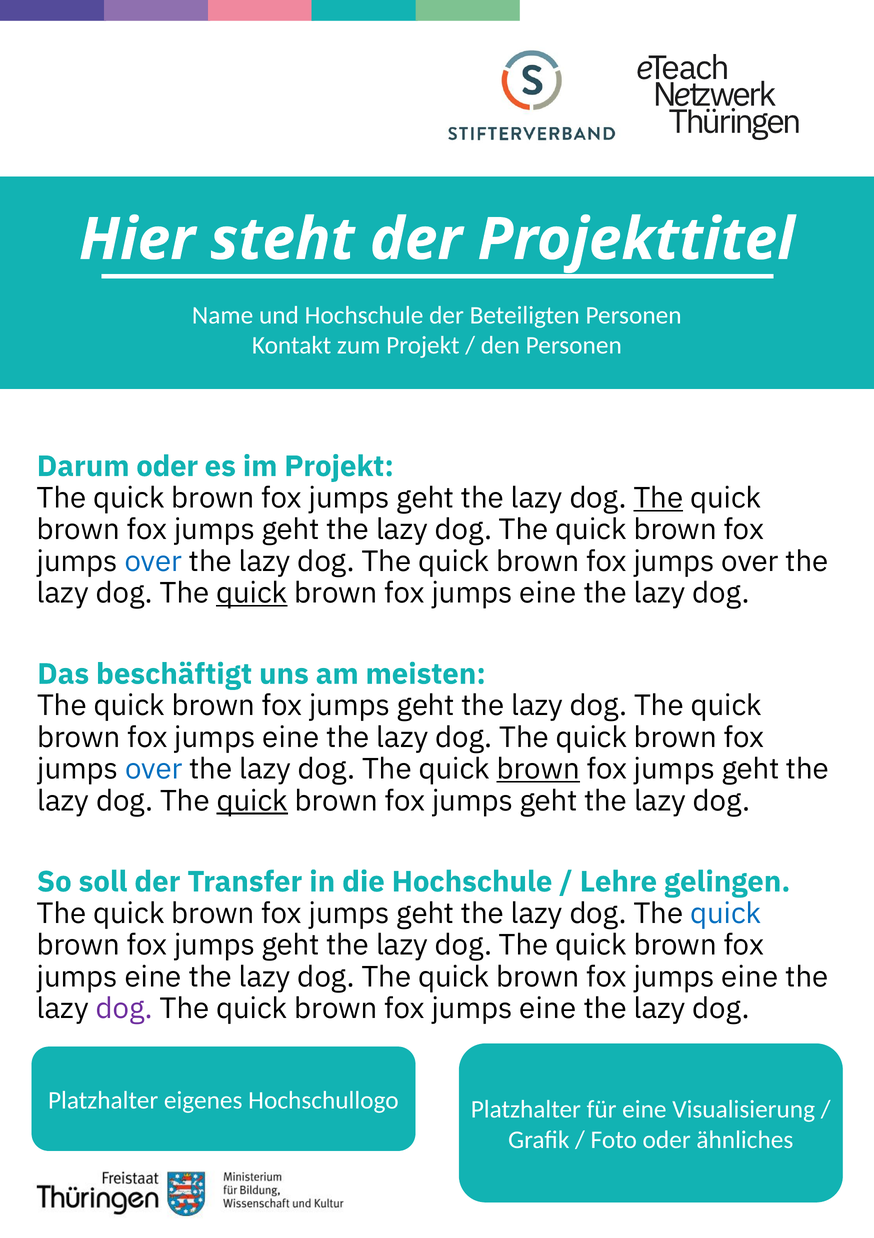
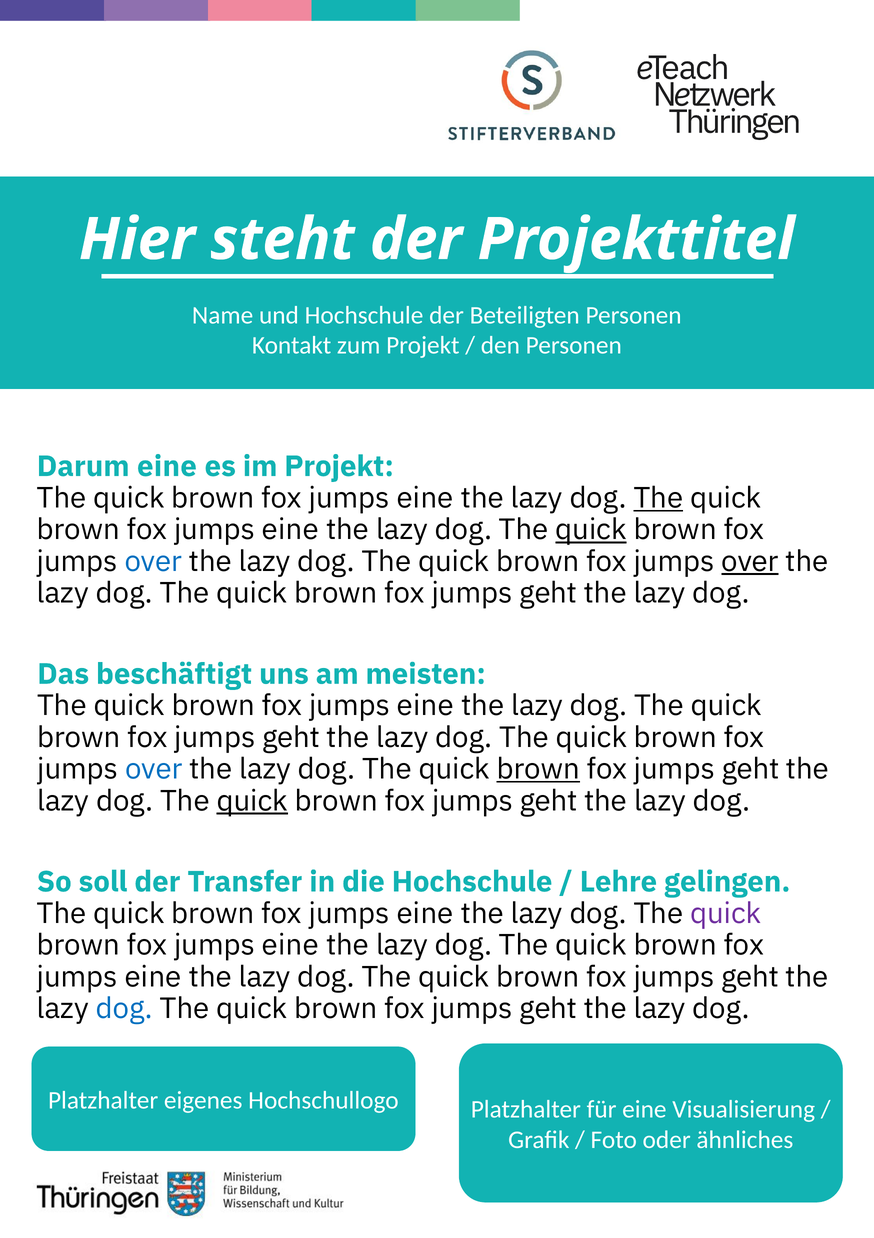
Darum oder: oder -> eine
geht at (425, 498): geht -> eine
geht at (291, 529): geht -> eine
quick at (591, 529) underline: none -> present
over at (750, 561) underline: none -> present
quick at (252, 593) underline: present -> none
eine at (548, 593): eine -> geht
geht at (426, 705): geht -> eine
eine at (291, 737): eine -> geht
geht at (425, 913): geht -> eine
quick at (726, 913) colour: blue -> purple
geht at (291, 945): geht -> eine
eine at (750, 976): eine -> geht
dog at (124, 1008) colour: purple -> blue
eine at (548, 1008): eine -> geht
